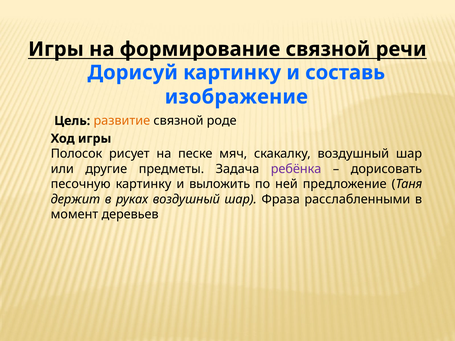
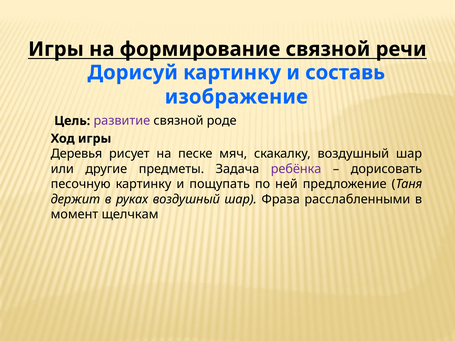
развитие colour: orange -> purple
Полосок: Полосок -> Деревья
выложить: выложить -> пощупать
деревьев: деревьев -> щелчкам
